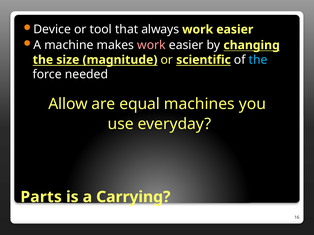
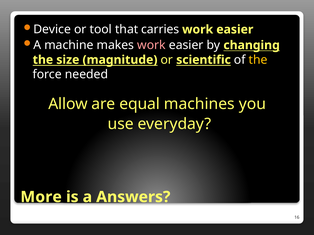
always: always -> carries
the at (258, 60) colour: light blue -> yellow
Parts: Parts -> More
Carrying: Carrying -> Answers
